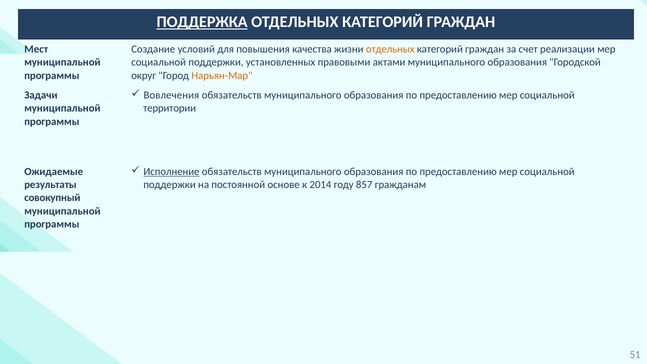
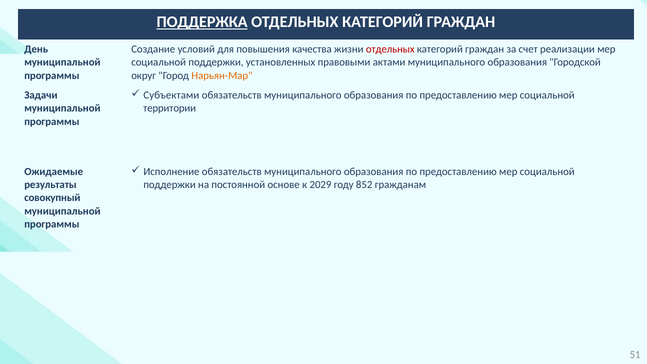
Мест: Мест -> День
отдельных at (390, 49) colour: orange -> red
Вовлечения: Вовлечения -> Субъектами
Исполнение underline: present -> none
2014: 2014 -> 2029
857: 857 -> 852
